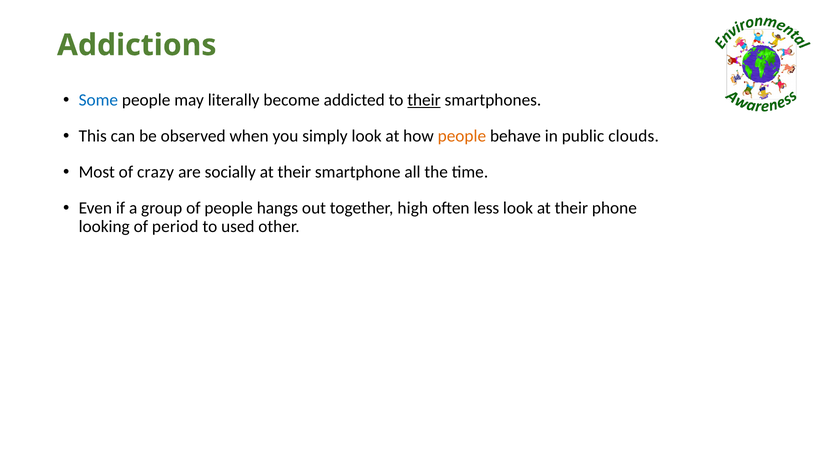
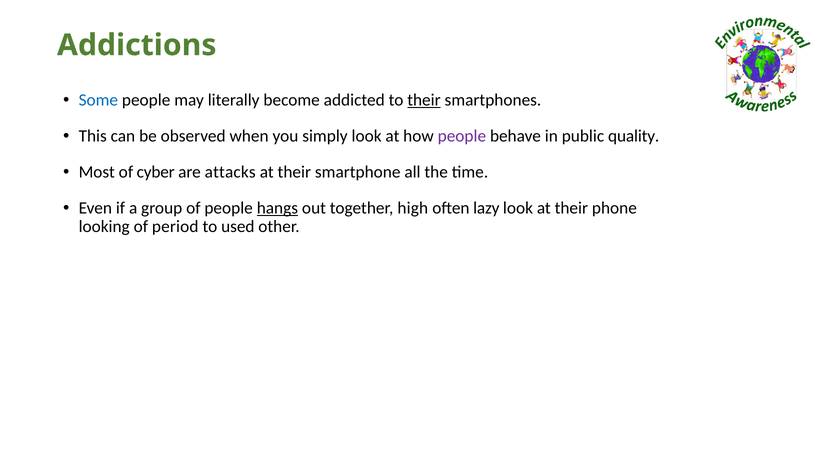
people at (462, 136) colour: orange -> purple
clouds: clouds -> quality
crazy: crazy -> cyber
socially: socially -> attacks
hangs underline: none -> present
less: less -> lazy
